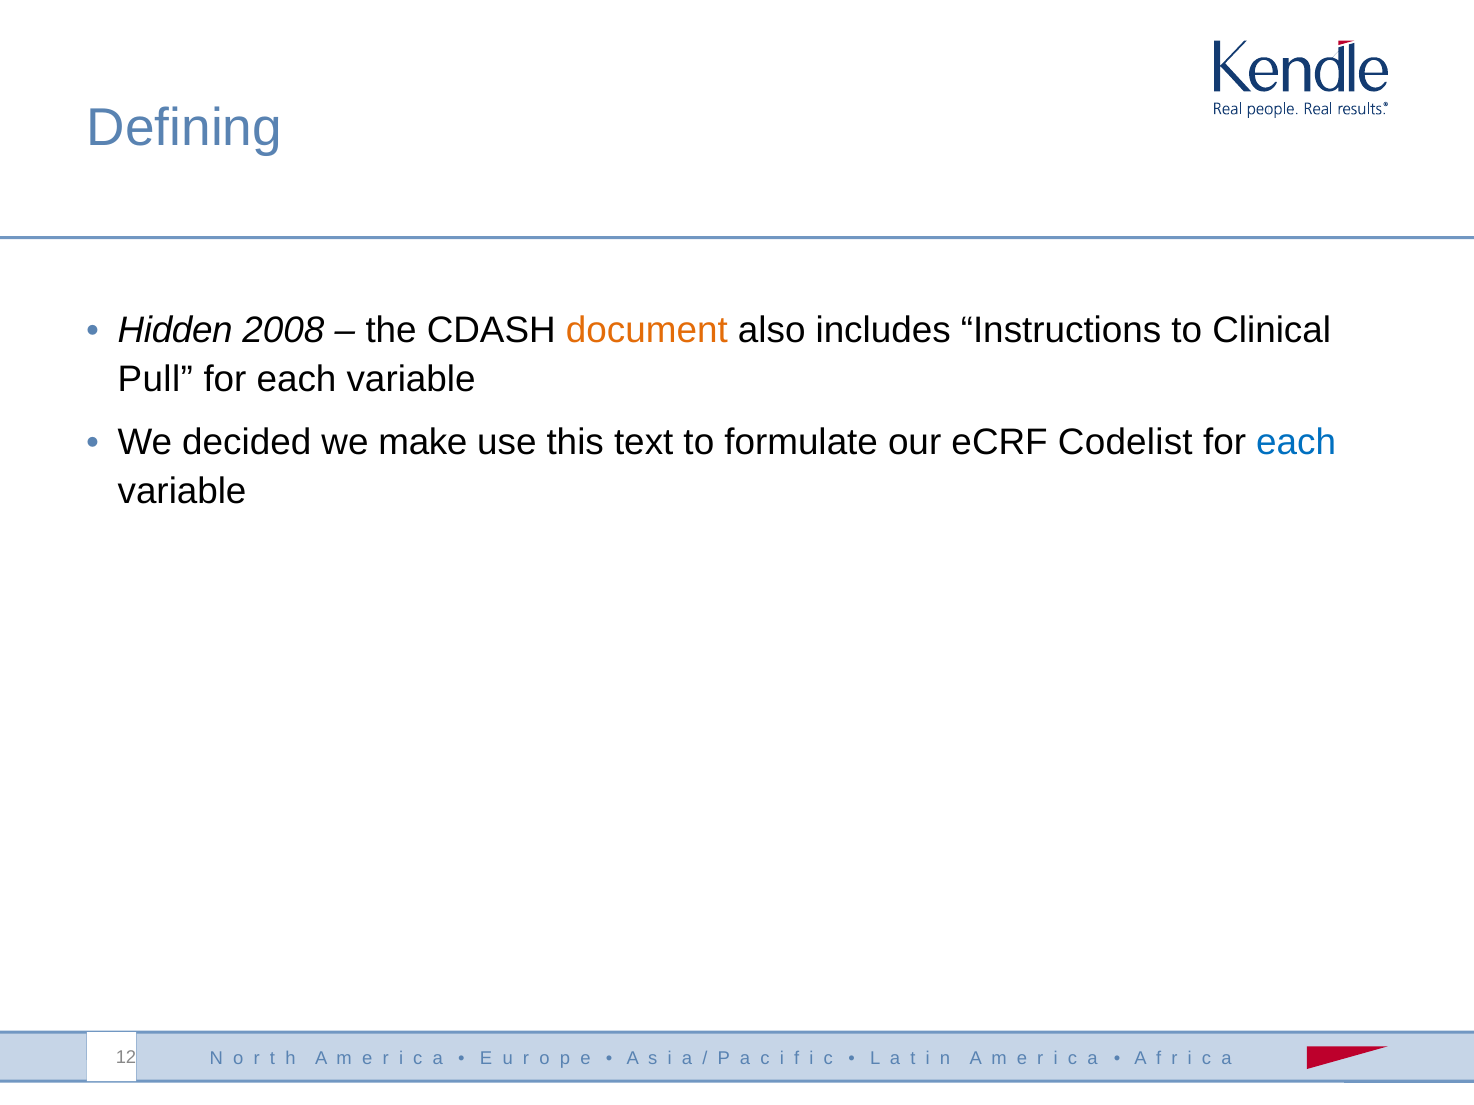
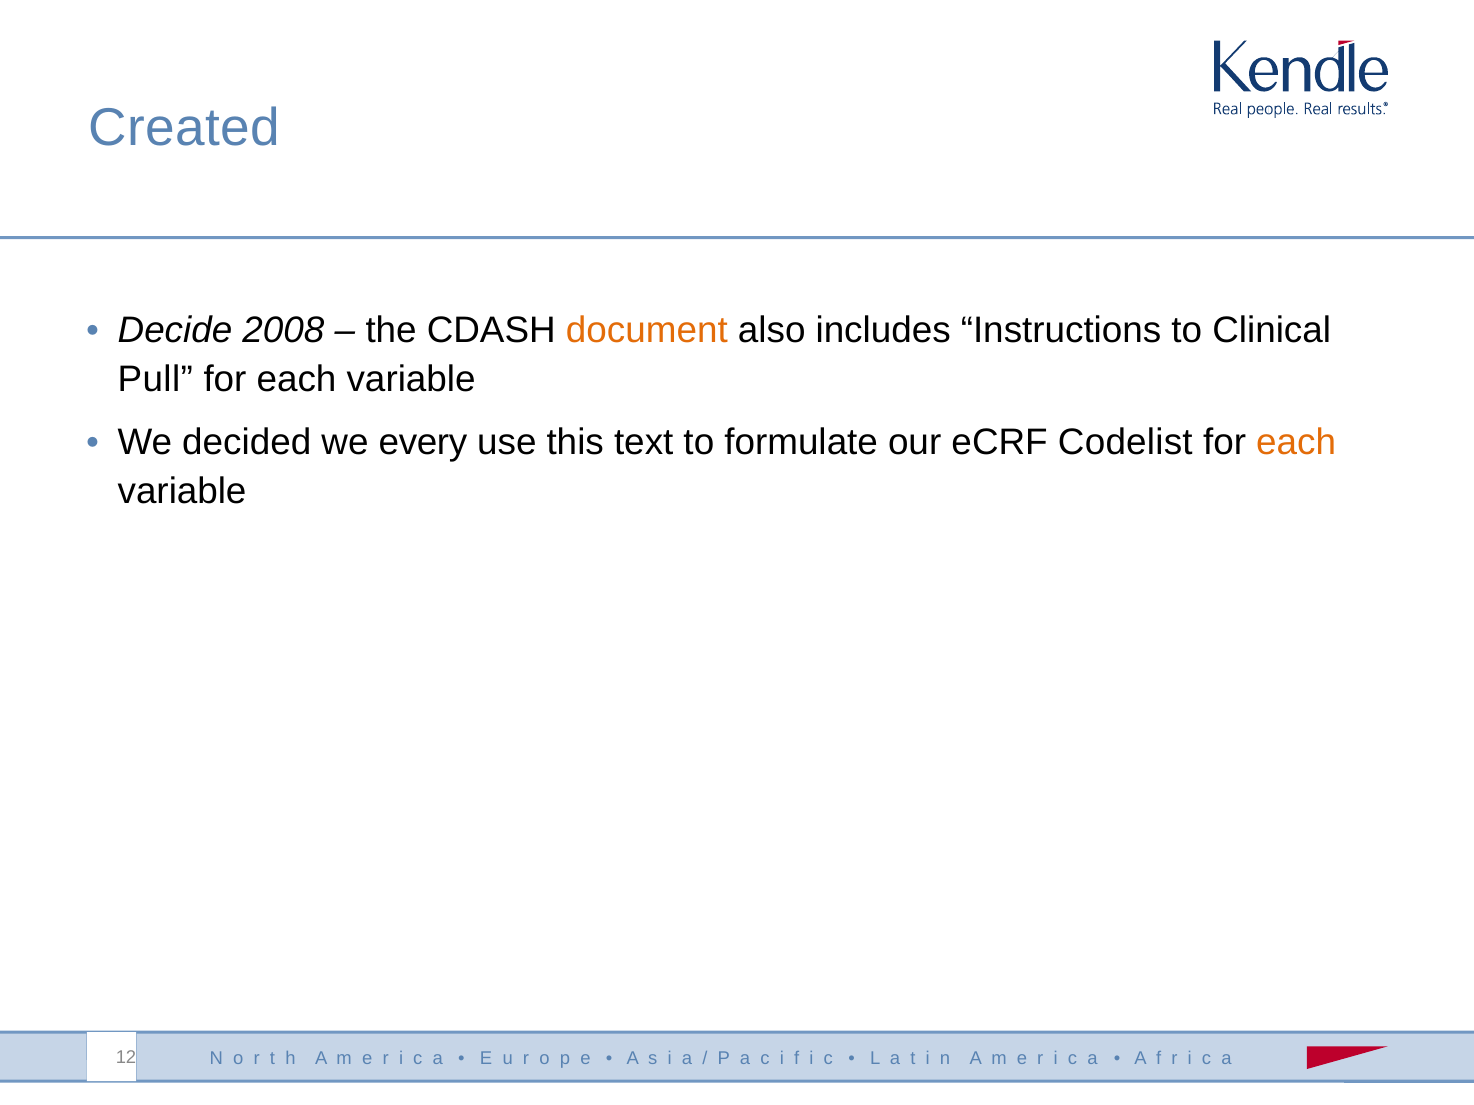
Defining: Defining -> Created
Hidden: Hidden -> Decide
make: make -> every
each at (1296, 443) colour: blue -> orange
